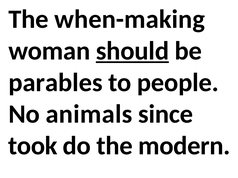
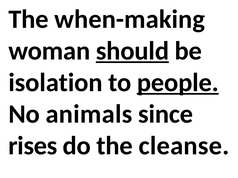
parables: parables -> isolation
people underline: none -> present
took: took -> rises
modern: modern -> cleanse
